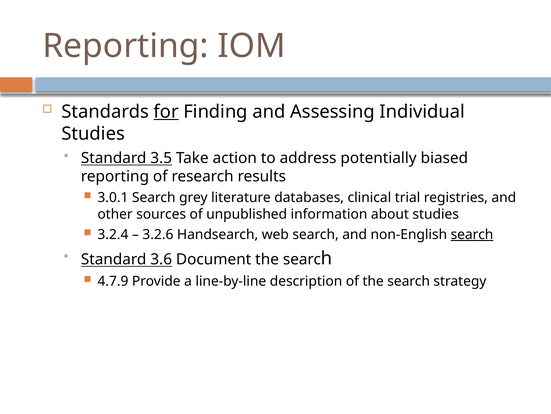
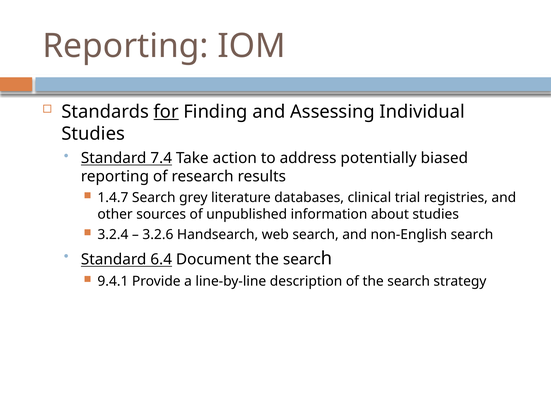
3.5: 3.5 -> 7.4
3.0.1: 3.0.1 -> 1.4.7
search at (472, 234) underline: present -> none
3.6: 3.6 -> 6.4
4.7.9: 4.7.9 -> 9.4.1
